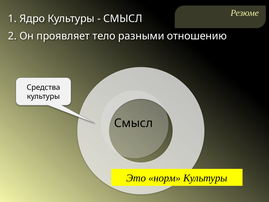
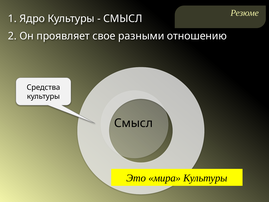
тело: тело -> свое
норм: норм -> мира
